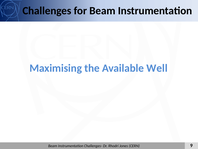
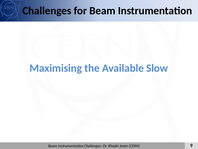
Well: Well -> Slow
